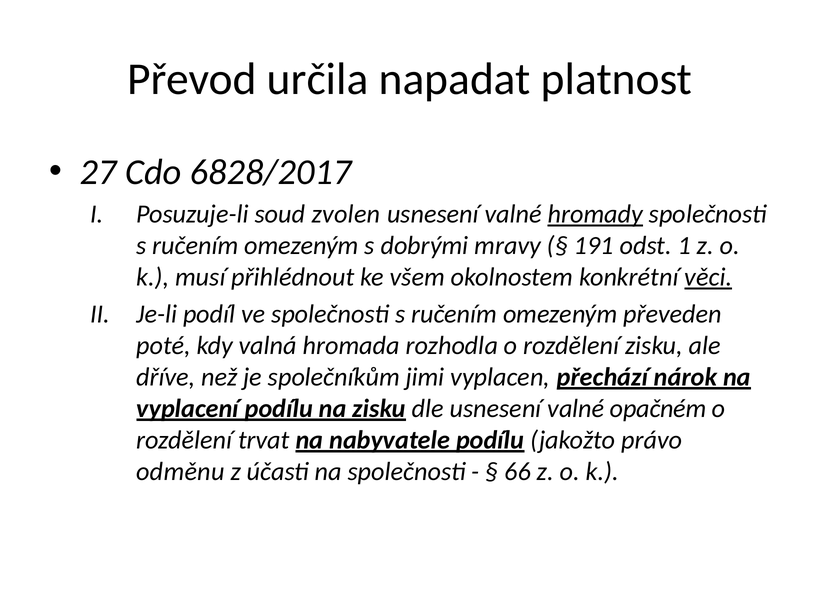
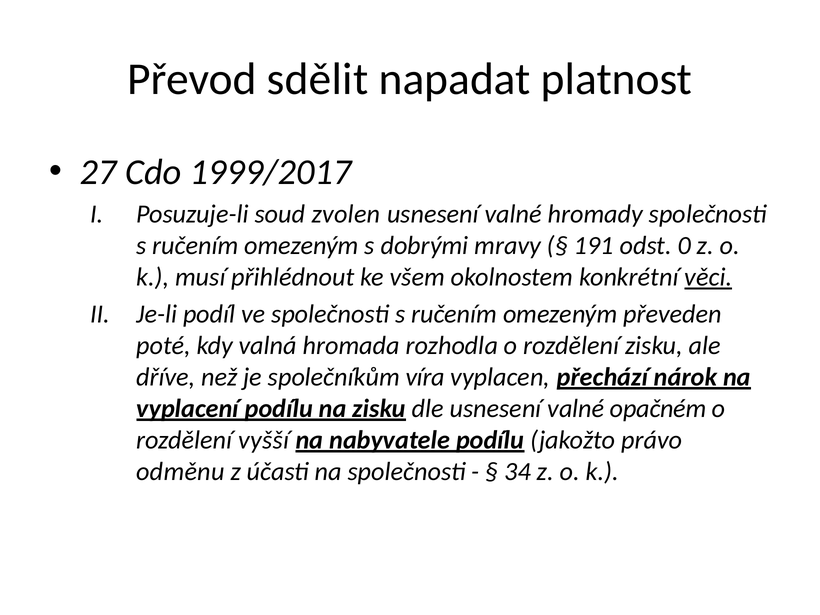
určila: určila -> sdělit
6828/2017: 6828/2017 -> 1999/2017
hromady underline: present -> none
1: 1 -> 0
jimi: jimi -> víra
trvat: trvat -> vyšší
66: 66 -> 34
